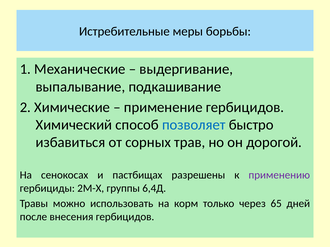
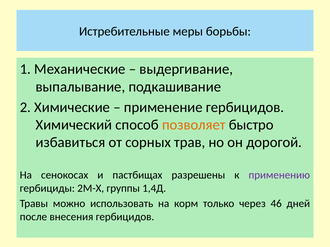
позволяет colour: blue -> orange
6,4Д: 6,4Д -> 1,4Д
65: 65 -> 46
